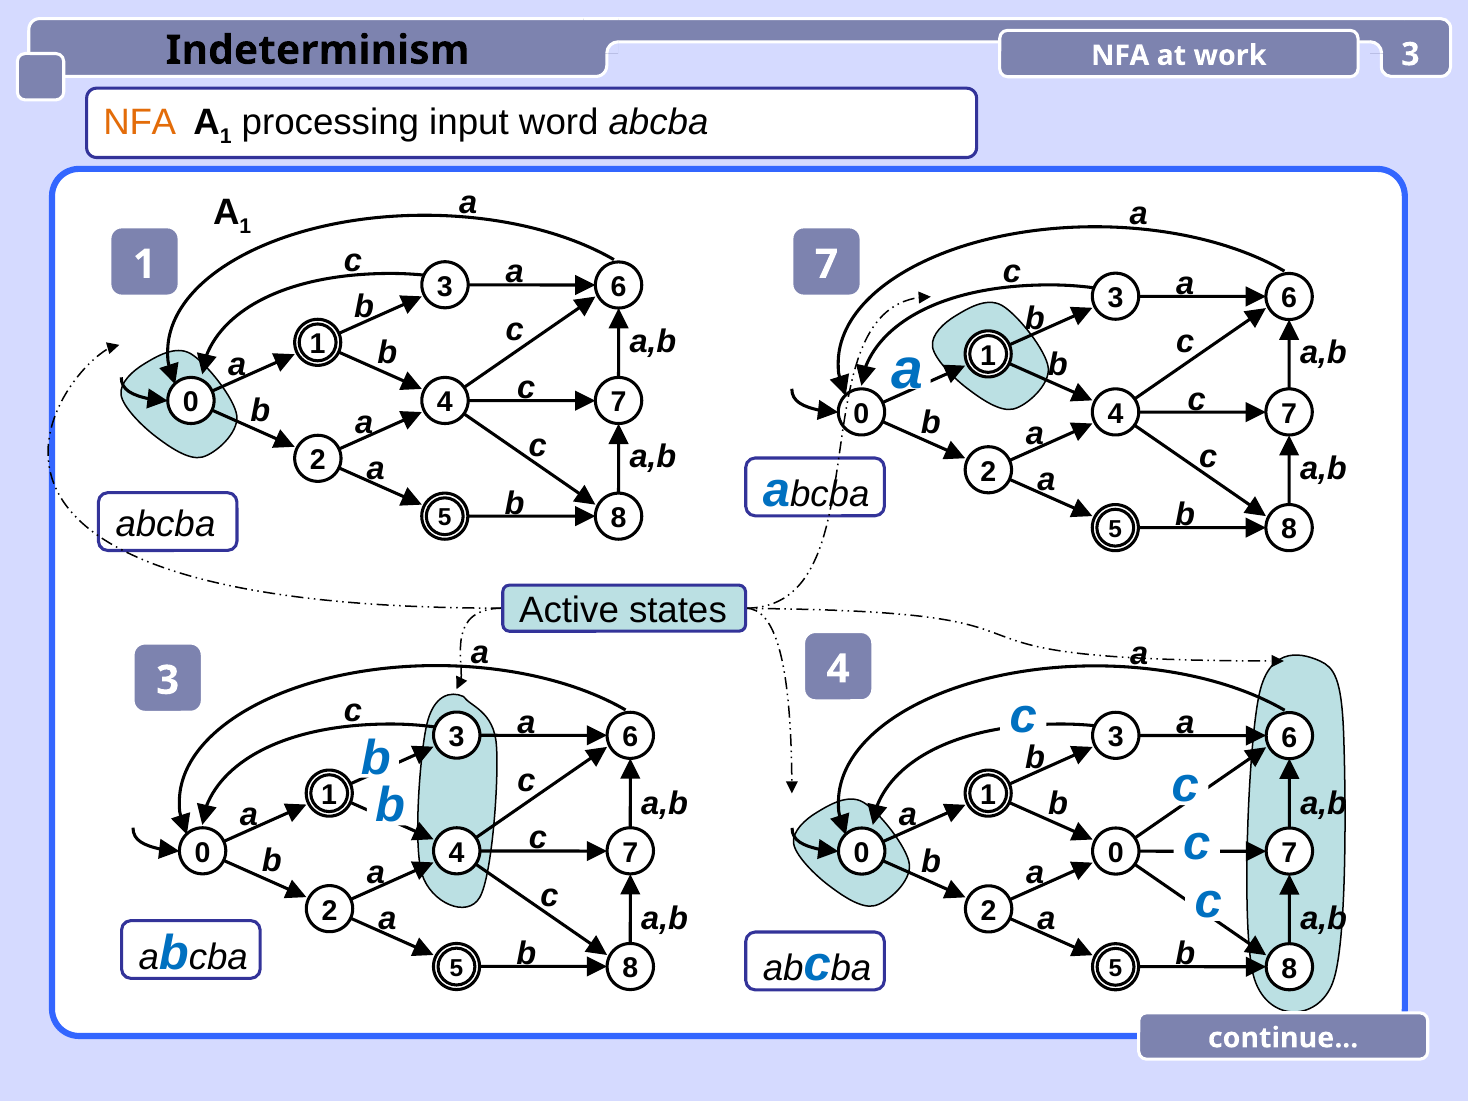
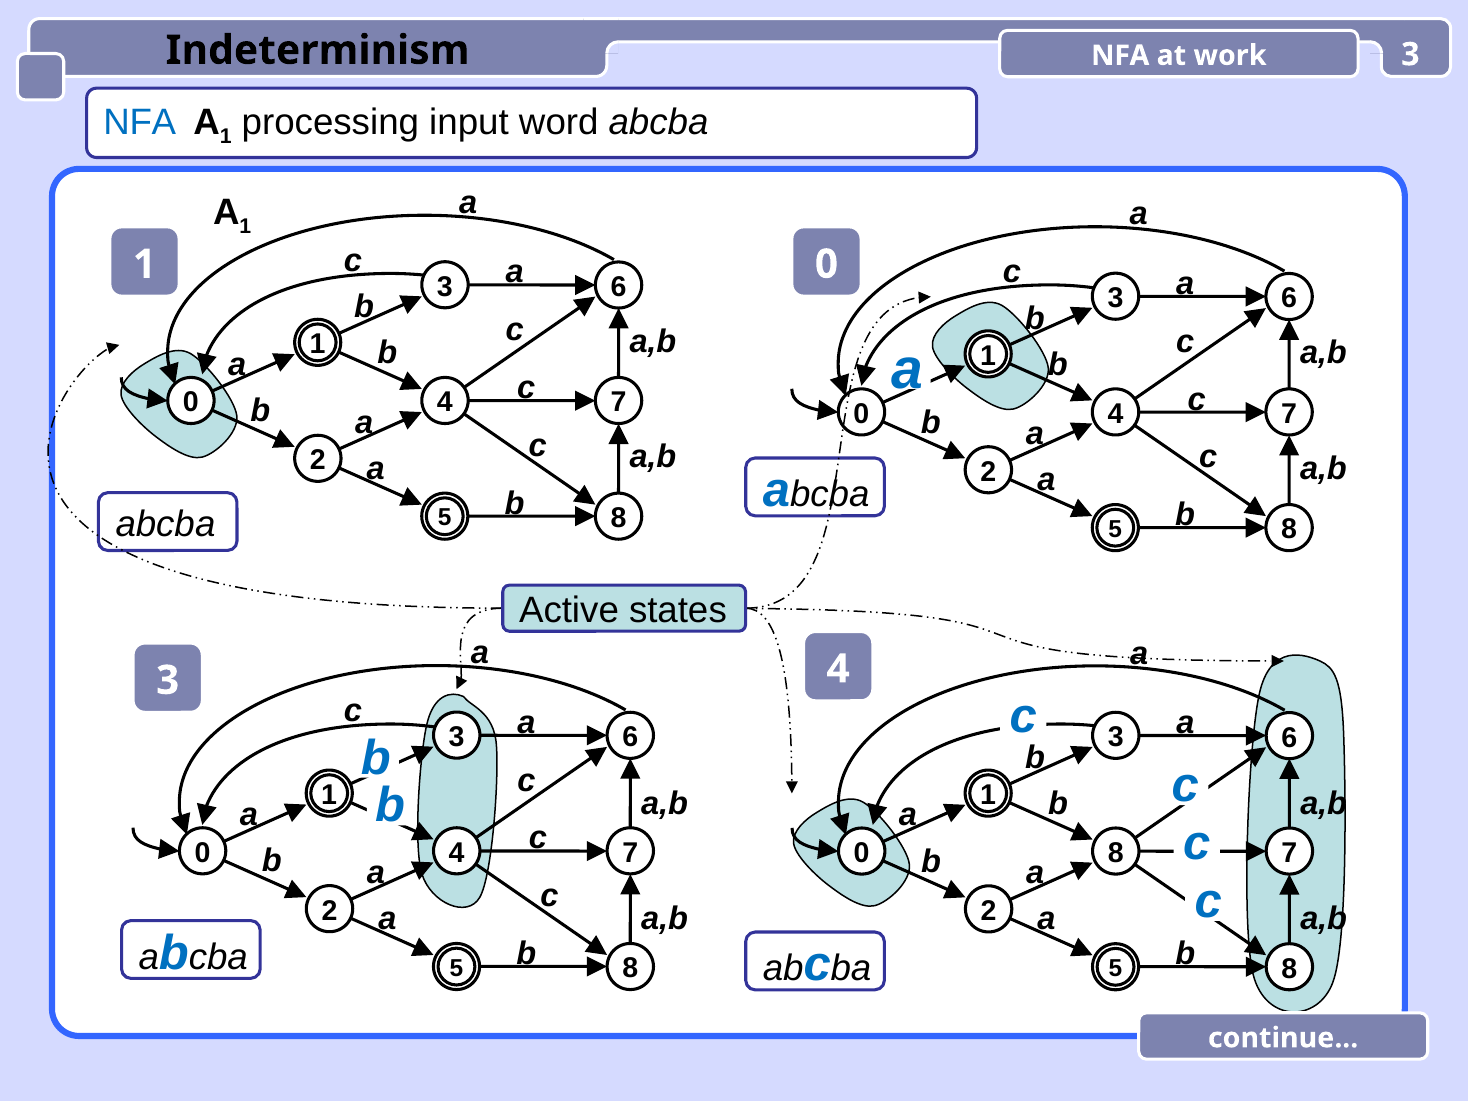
NFA at (140, 122) colour: orange -> blue
1 7: 7 -> 0
0 0: 0 -> 8
